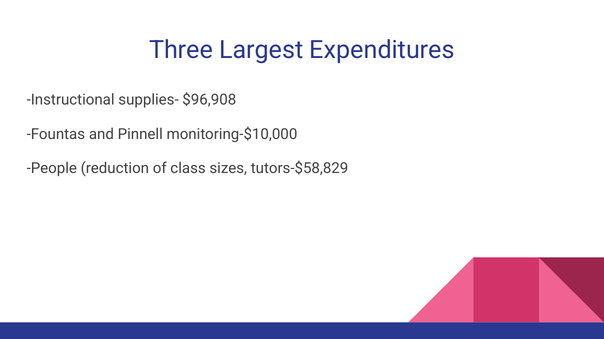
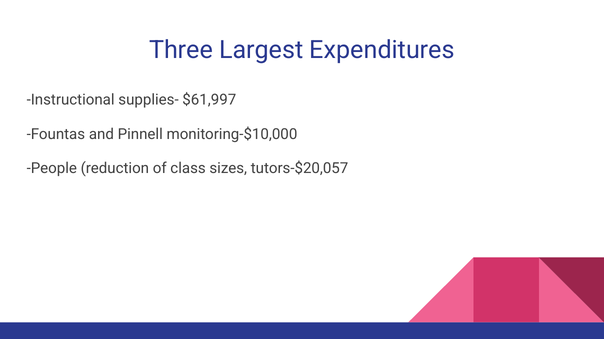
$96,908: $96,908 -> $61,997
tutors-$58,829: tutors-$58,829 -> tutors-$20,057
